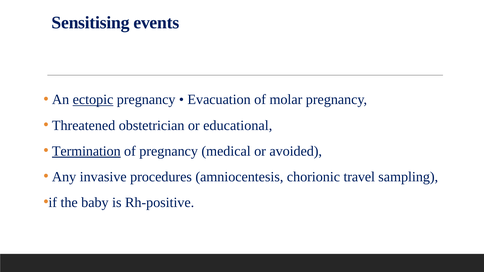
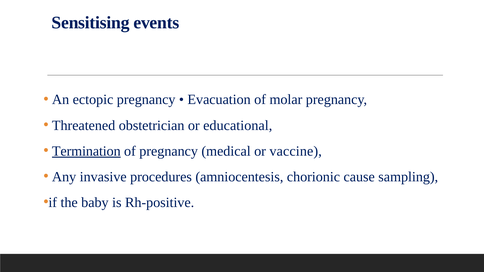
ectopic underline: present -> none
avoided: avoided -> vaccine
travel: travel -> cause
